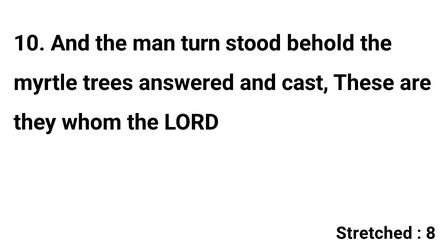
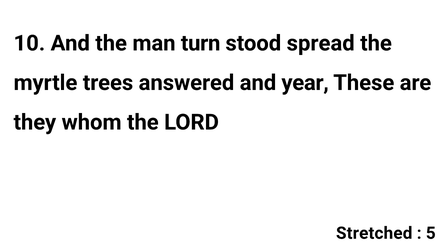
behold: behold -> spread
cast: cast -> year
8: 8 -> 5
